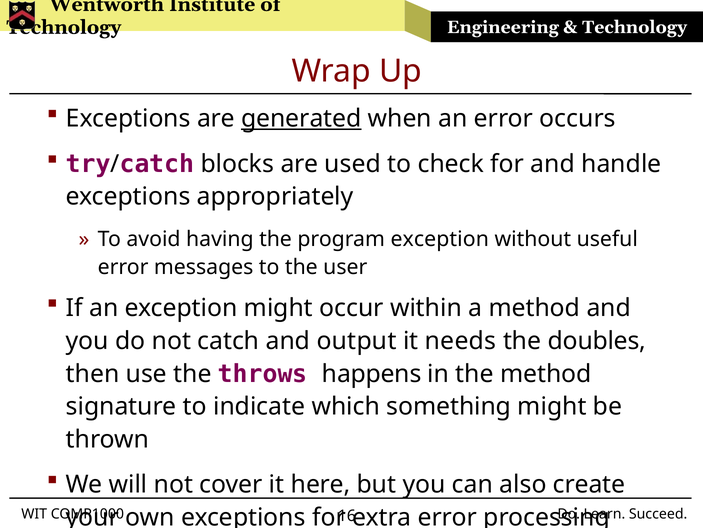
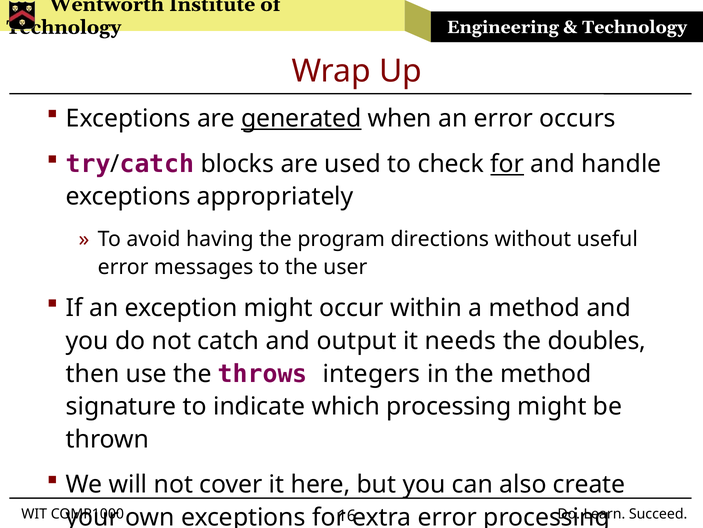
for at (507, 164) underline: none -> present
program exception: exception -> directions
happens: happens -> integers
which something: something -> processing
